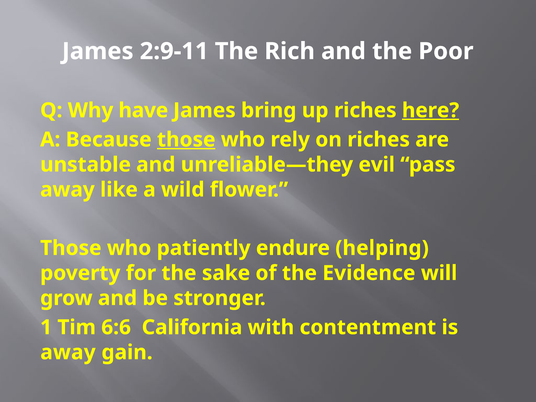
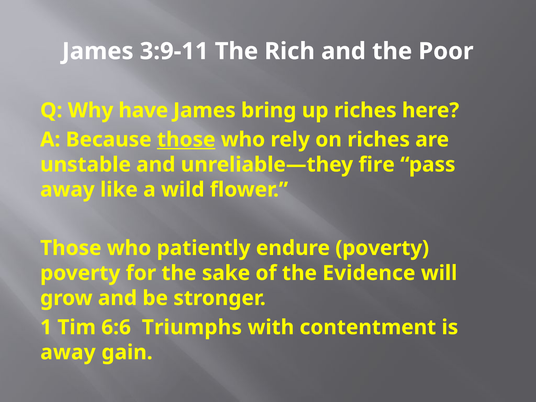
2:9-11: 2:9-11 -> 3:9-11
here underline: present -> none
evil: evil -> fire
endure helping: helping -> poverty
California: California -> Triumphs
